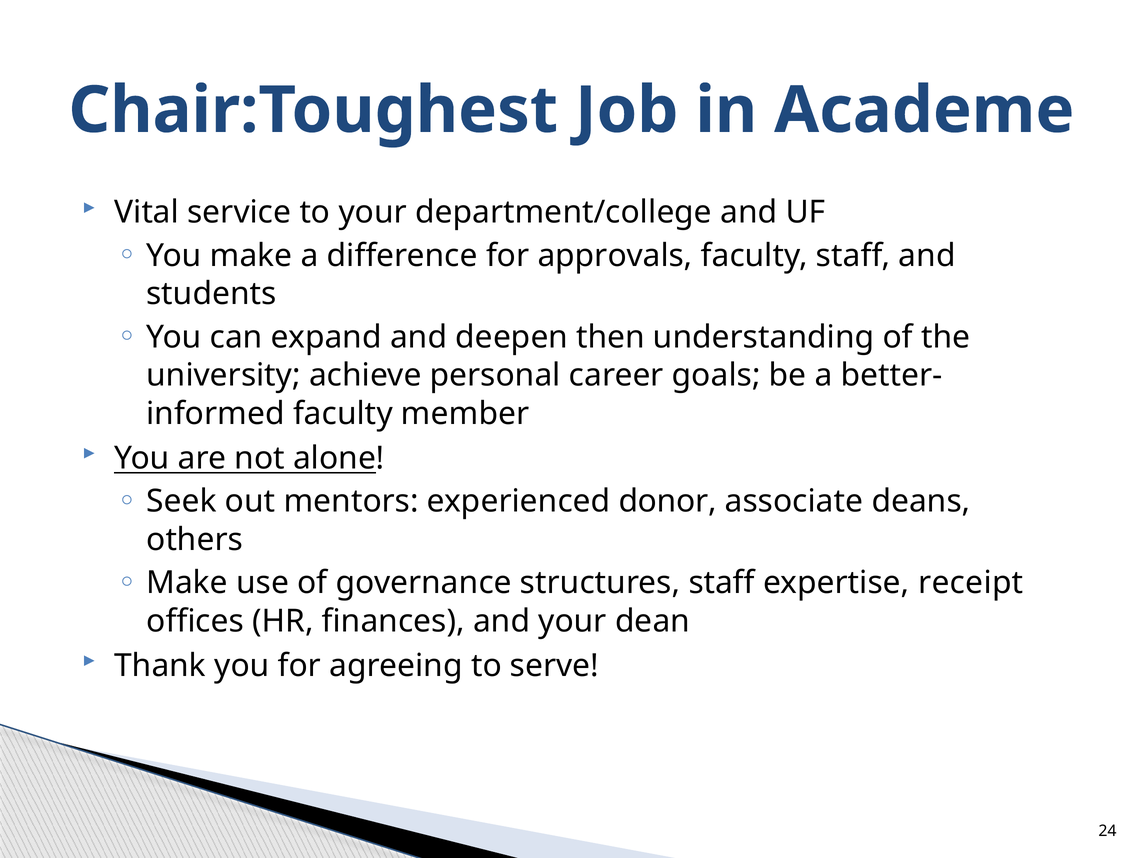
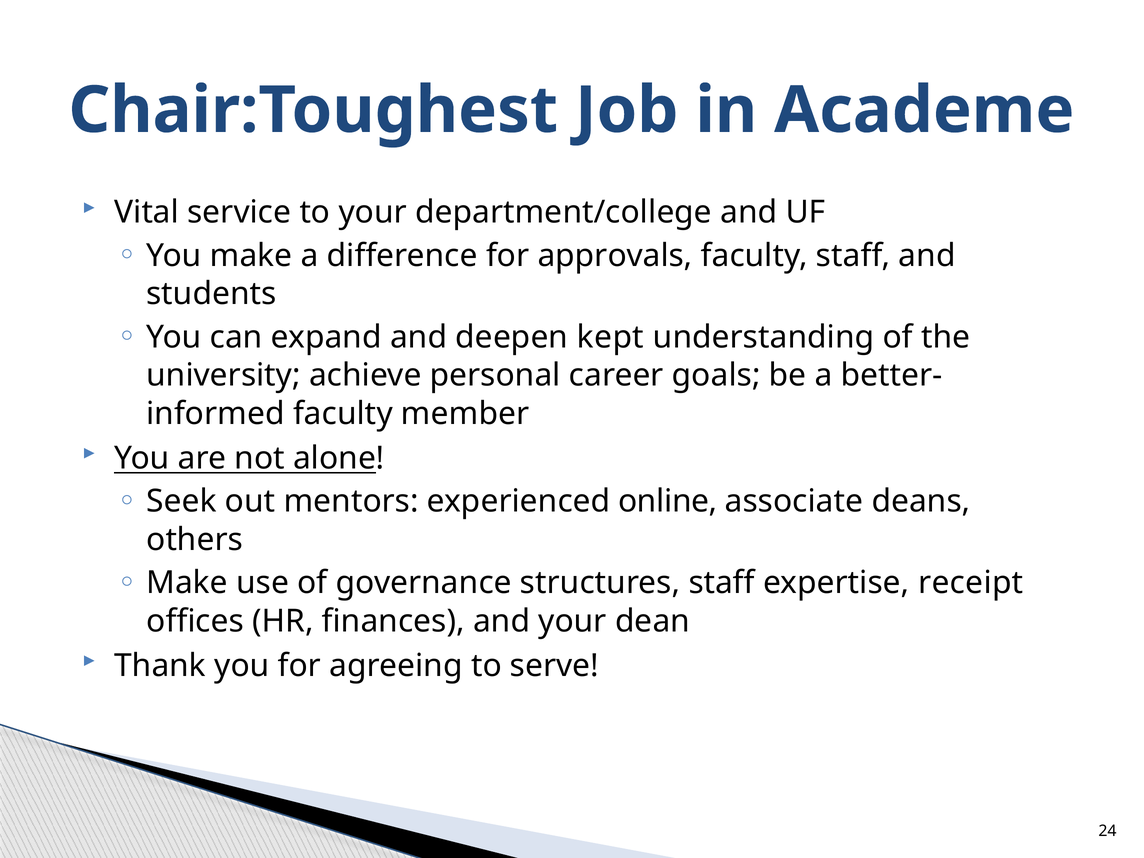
then: then -> kept
donor: donor -> online
